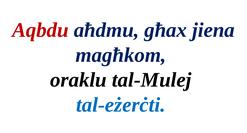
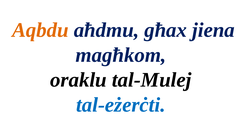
Aqbdu colour: red -> orange
